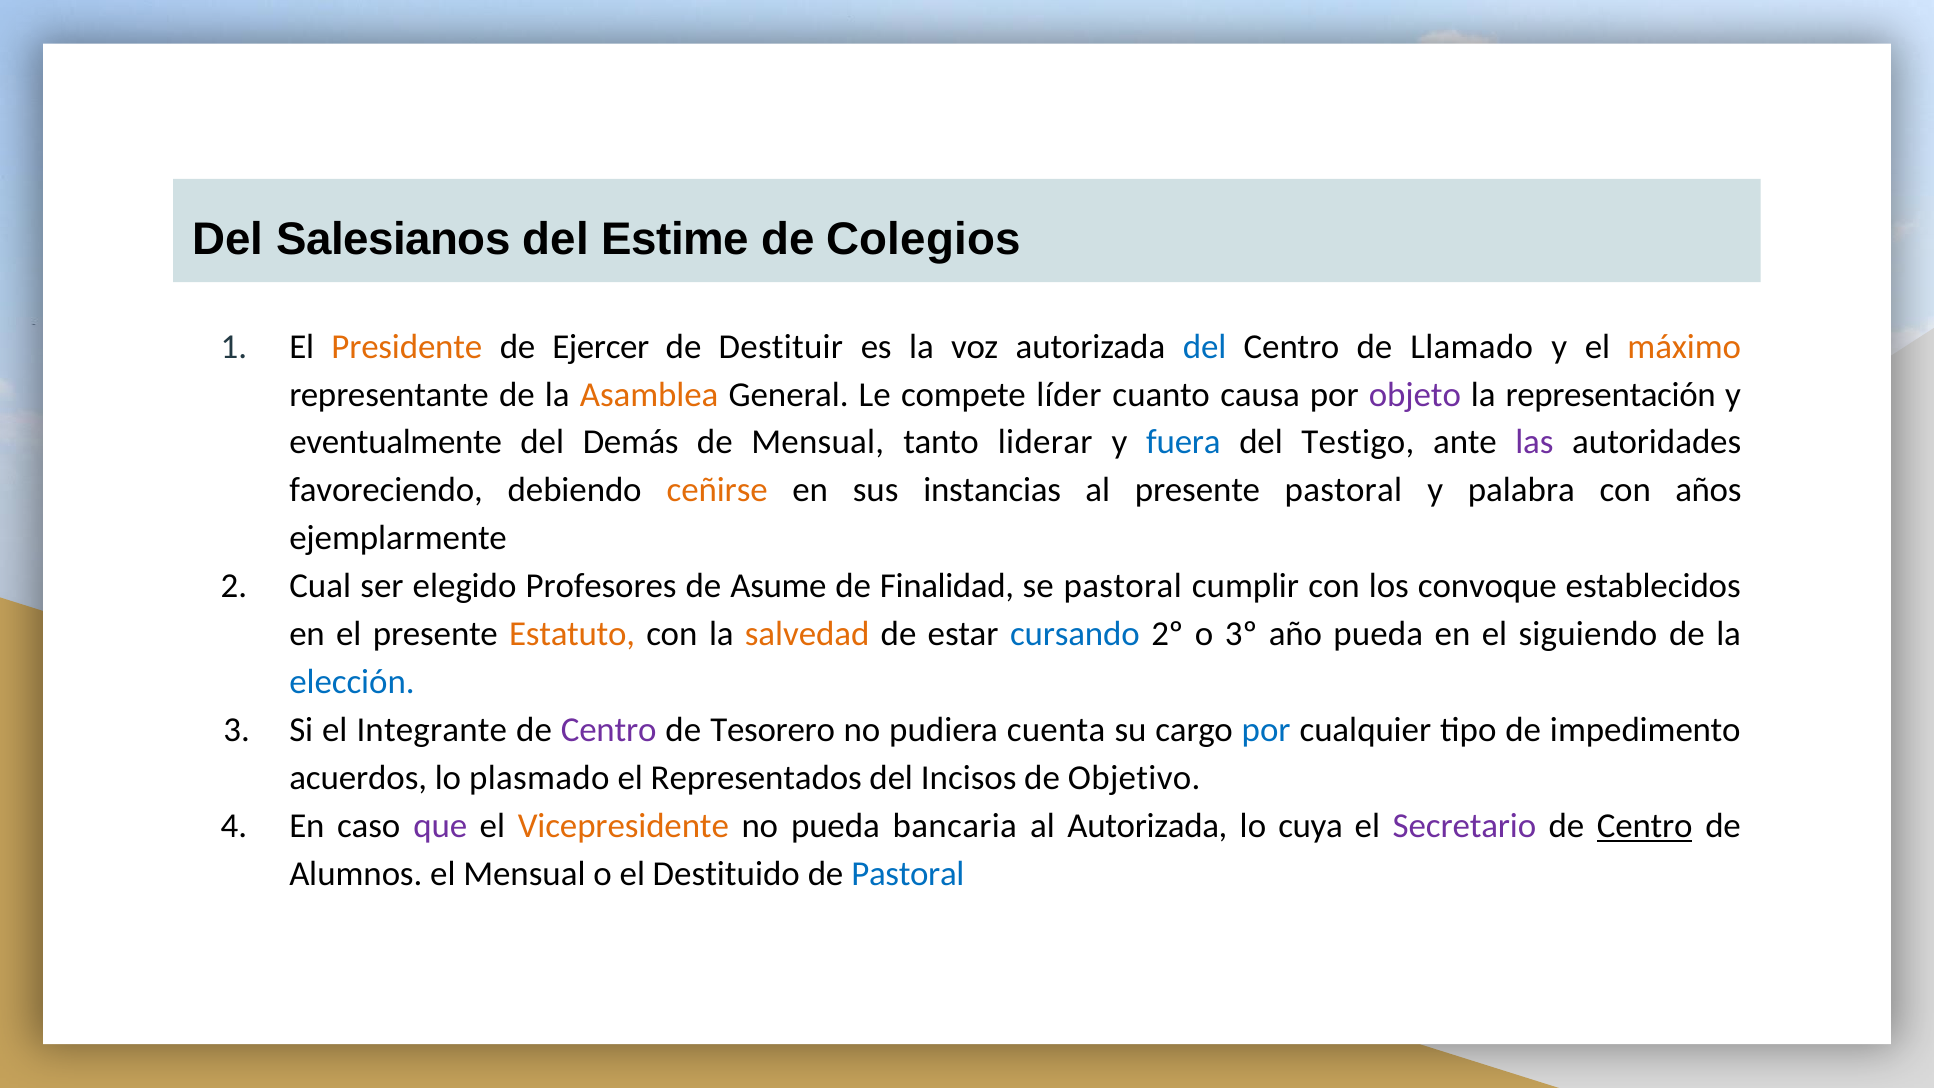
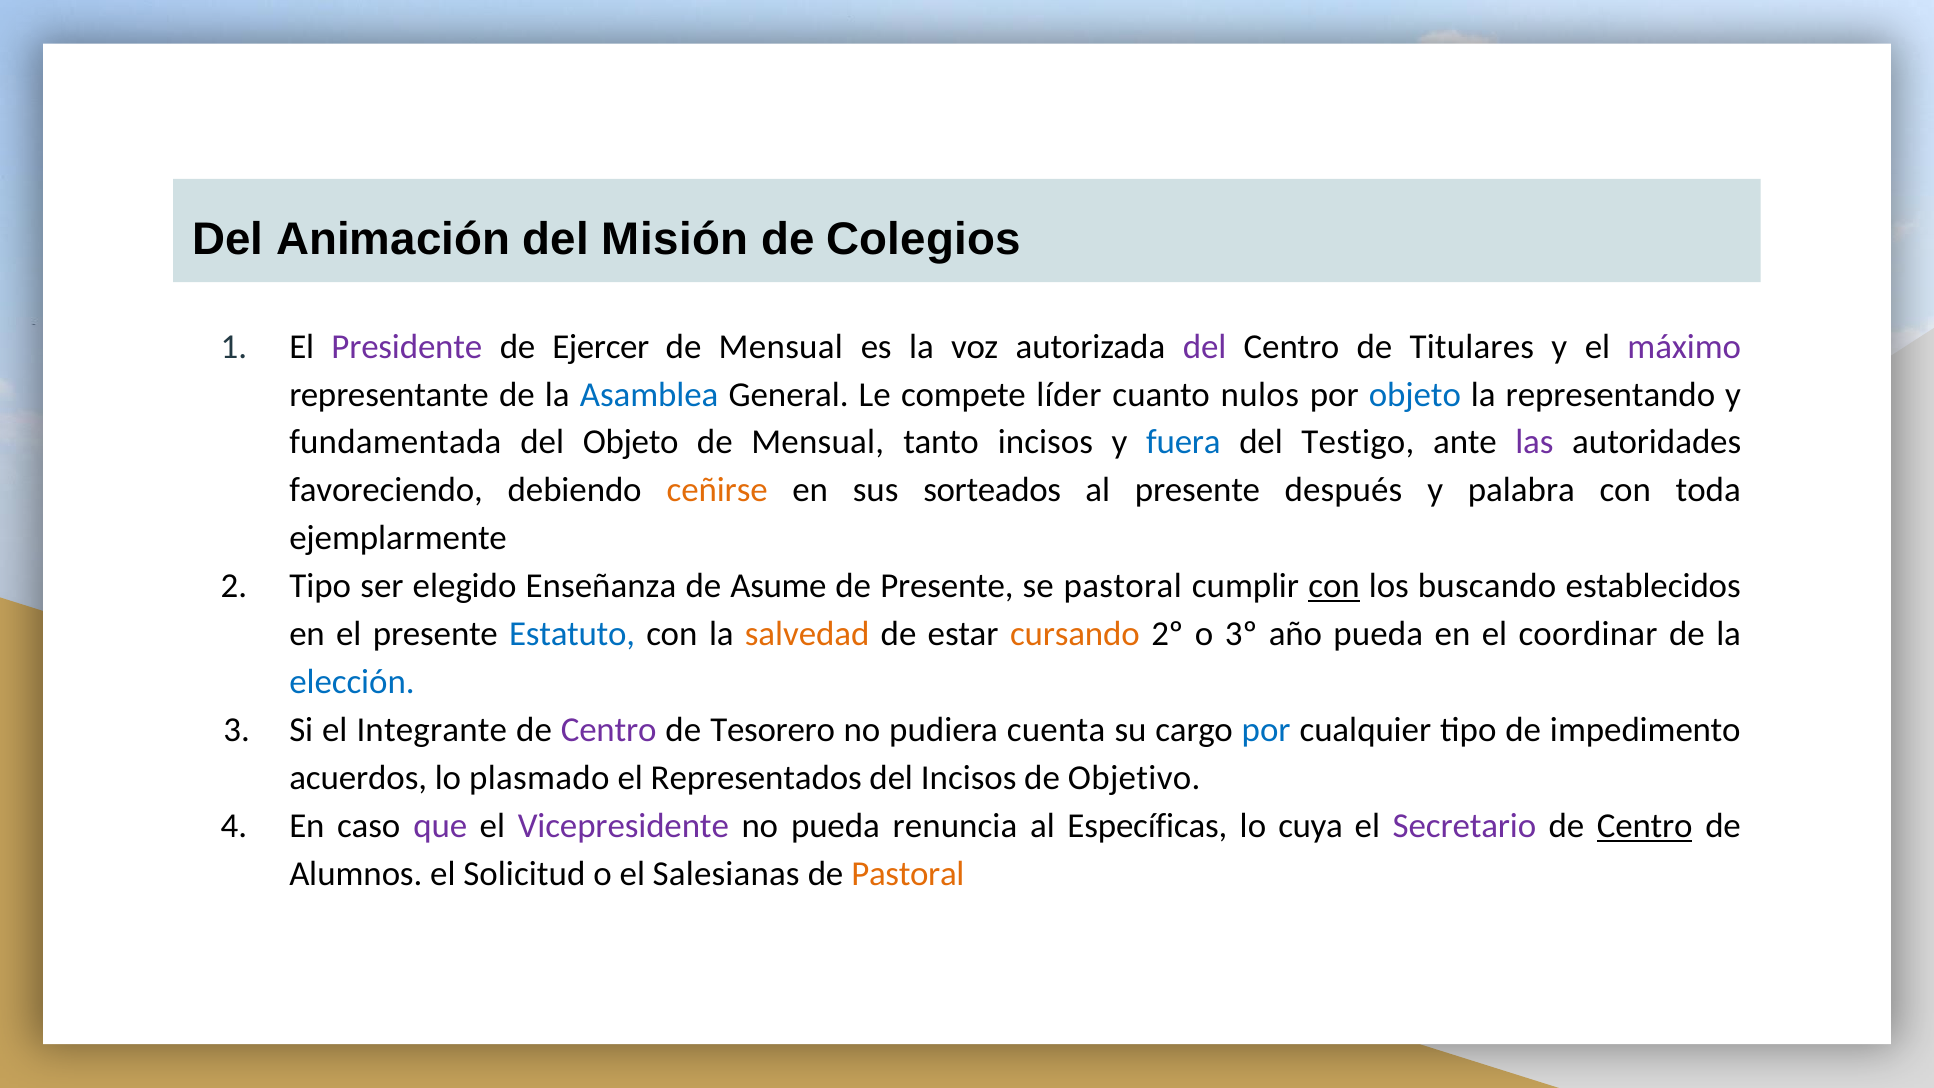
Salesianos: Salesianos -> Animación
Estime: Estime -> Misión
Presidente colour: orange -> purple
Destituir at (781, 346): Destituir -> Mensual
del at (1205, 346) colour: blue -> purple
Llamado: Llamado -> Titulares
máximo colour: orange -> purple
Asamblea colour: orange -> blue
causa: causa -> nulos
objeto at (1415, 394) colour: purple -> blue
representación: representación -> representando
eventualmente: eventualmente -> fundamentada
del Demás: Demás -> Objeto
tanto liderar: liderar -> incisos
instancias: instancias -> sorteados
presente pastoral: pastoral -> después
años: años -> toda
Cual at (320, 586): Cual -> Tipo
Profesores: Profesores -> Enseñanza
de Finalidad: Finalidad -> Presente
con at (1334, 586) underline: none -> present
convoque: convoque -> buscando
Estatuto colour: orange -> blue
cursando colour: blue -> orange
siguiendo: siguiendo -> coordinar
Vicepresidente colour: orange -> purple
bancaria: bancaria -> renuncia
al Autorizada: Autorizada -> Específicas
el Mensual: Mensual -> Solicitud
Destituido: Destituido -> Salesianas
Pastoral at (908, 874) colour: blue -> orange
